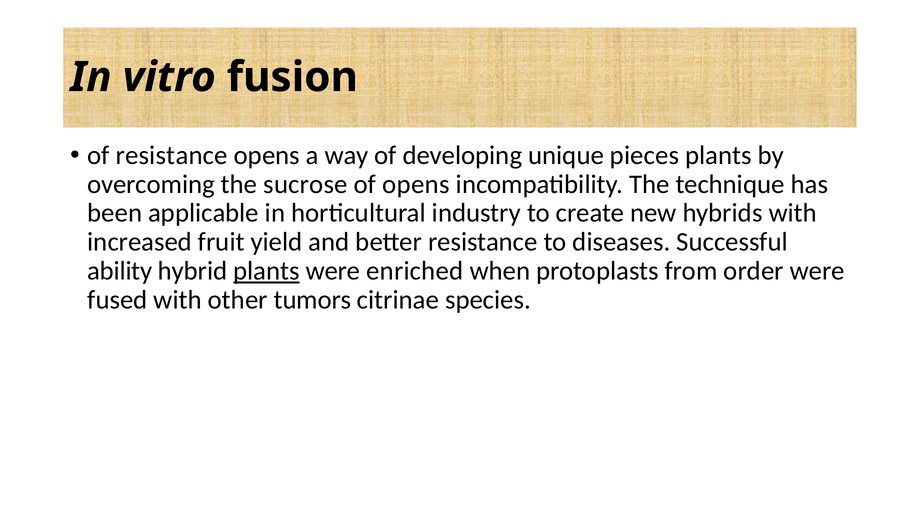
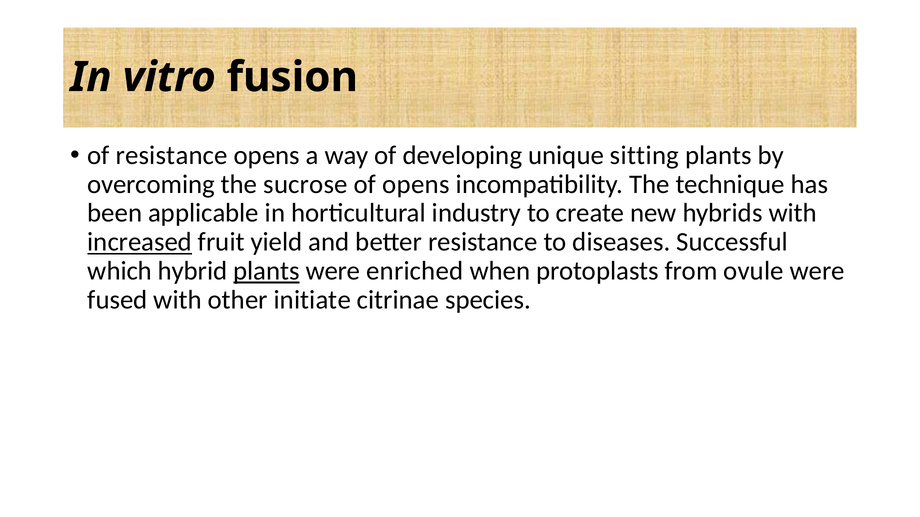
pieces: pieces -> sitting
increased underline: none -> present
ability: ability -> which
order: order -> ovule
tumors: tumors -> initiate
